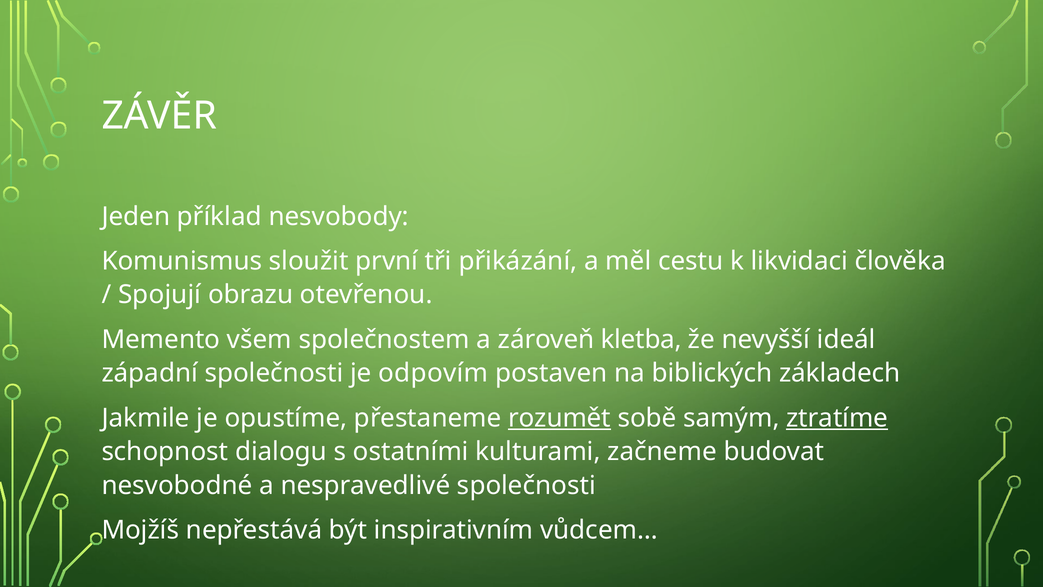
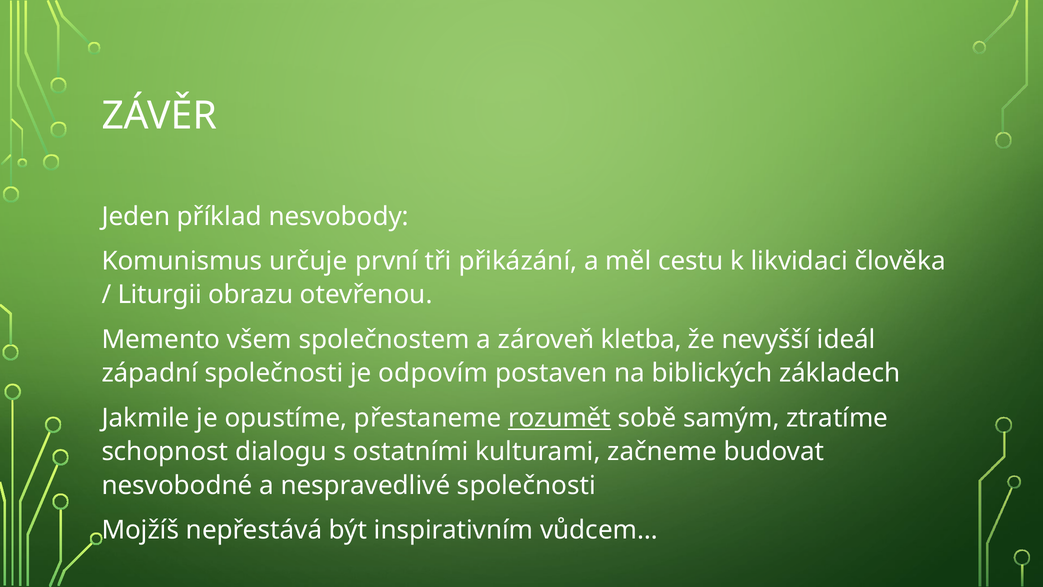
sloužit: sloužit -> určuje
Spojují: Spojují -> Liturgii
ztratíme underline: present -> none
